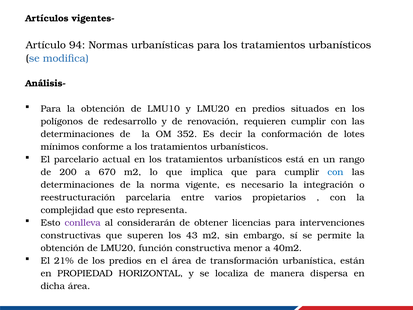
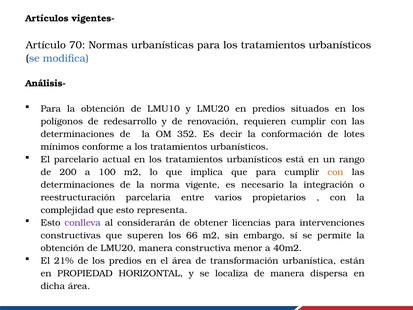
94: 94 -> 70
670: 670 -> 100
con at (335, 172) colour: blue -> orange
43: 43 -> 66
LMU20 función: función -> manera
